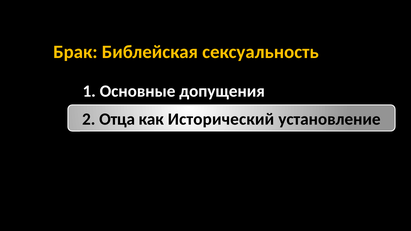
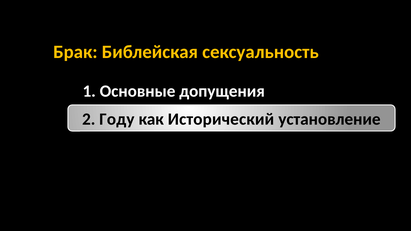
Отца: Отца -> Году
